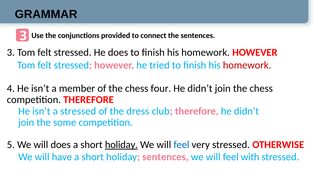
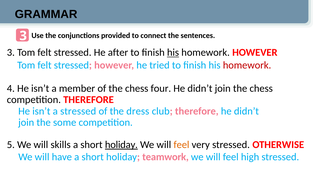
He does: does -> after
his at (173, 53) underline: none -> present
will does: does -> skills
feel at (181, 145) colour: blue -> orange
holiday sentences: sentences -> teamwork
with: with -> high
